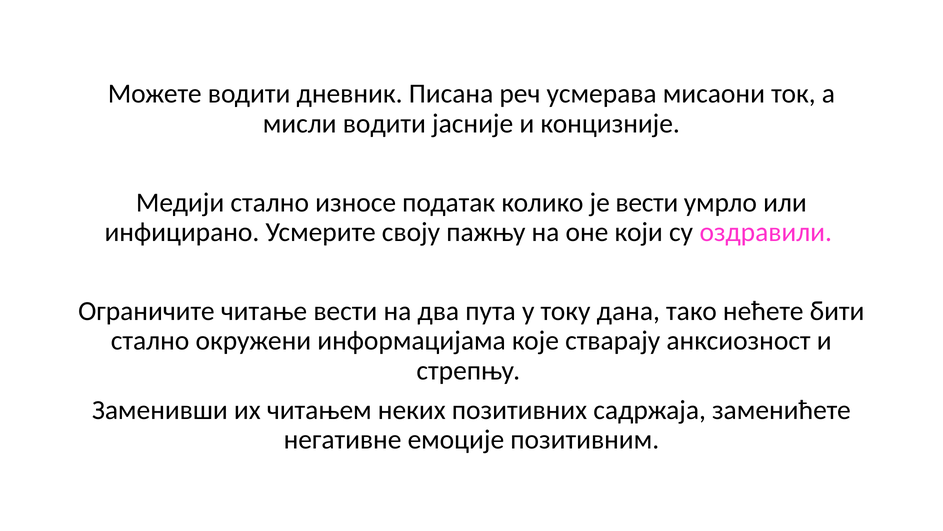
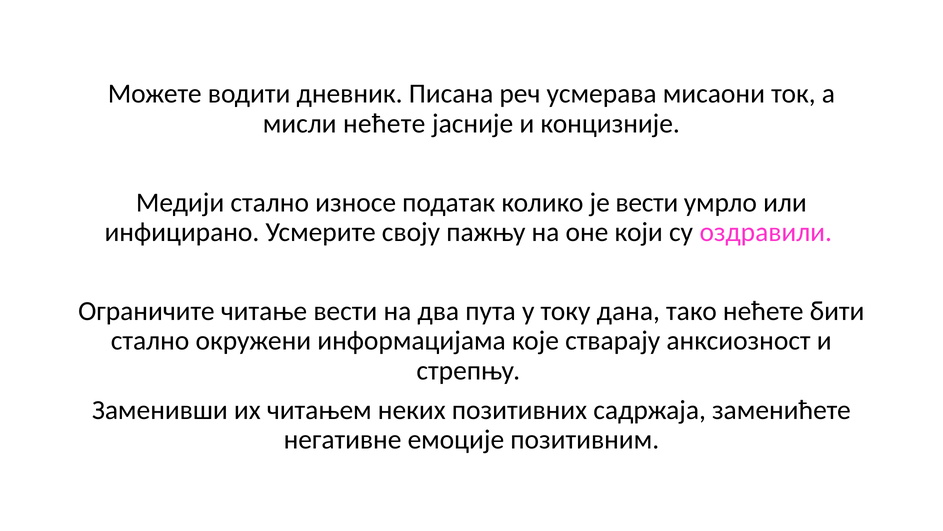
мисли водити: водити -> нећете
